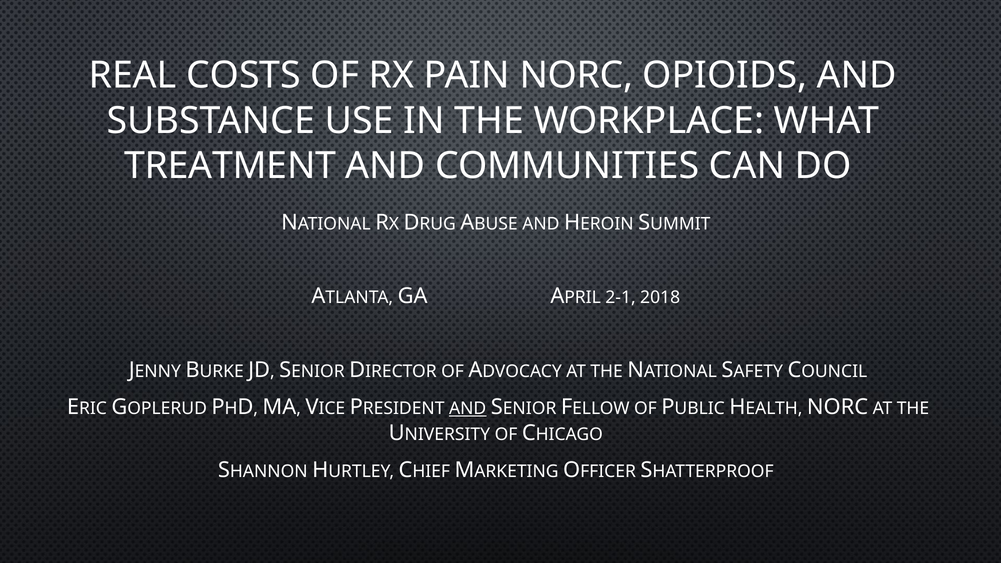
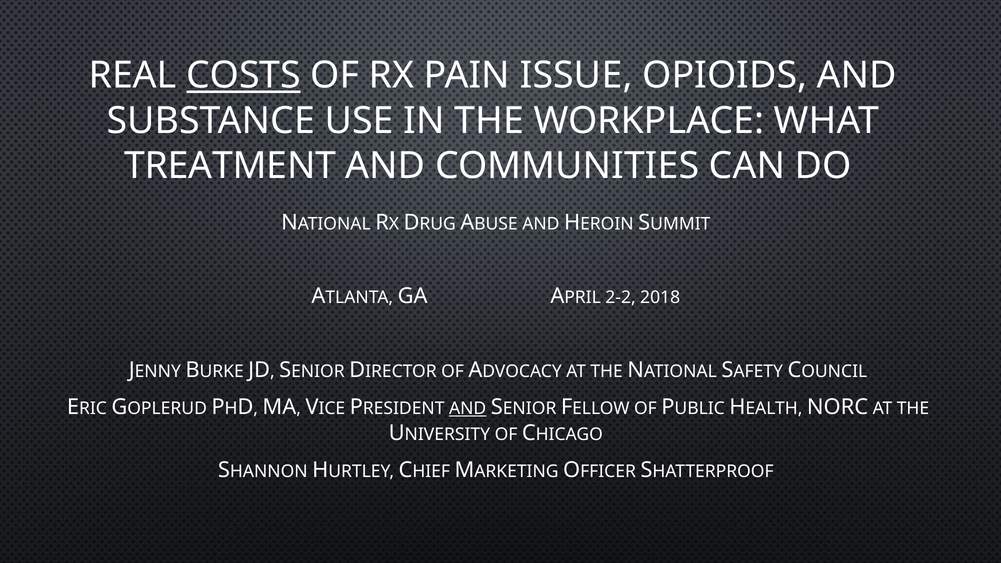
COSTS underline: none -> present
PAIN NORC: NORC -> ISSUE
2-1: 2-1 -> 2-2
